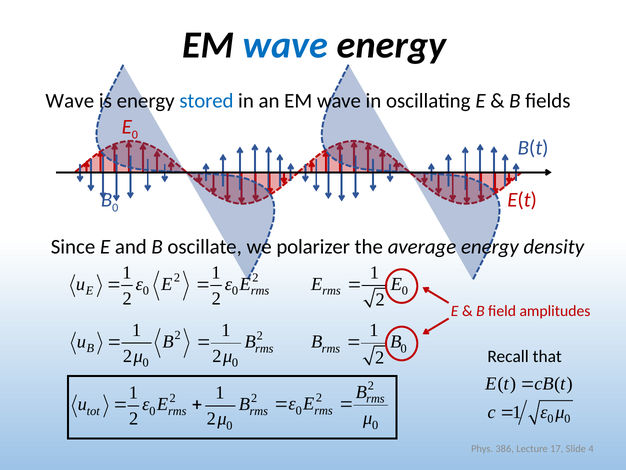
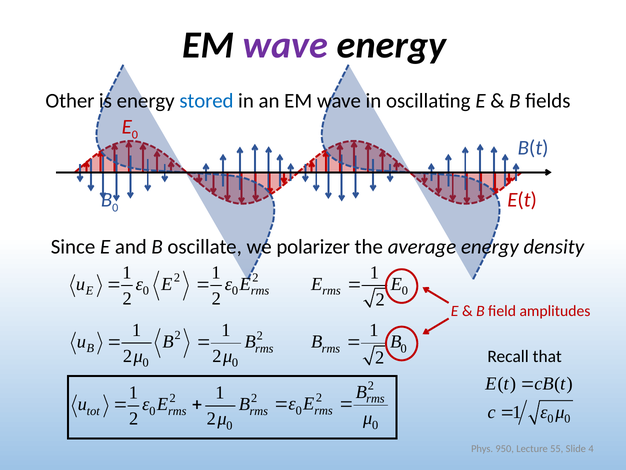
wave at (285, 45) colour: blue -> purple
Wave at (70, 101): Wave -> Other
386: 386 -> 950
17: 17 -> 55
